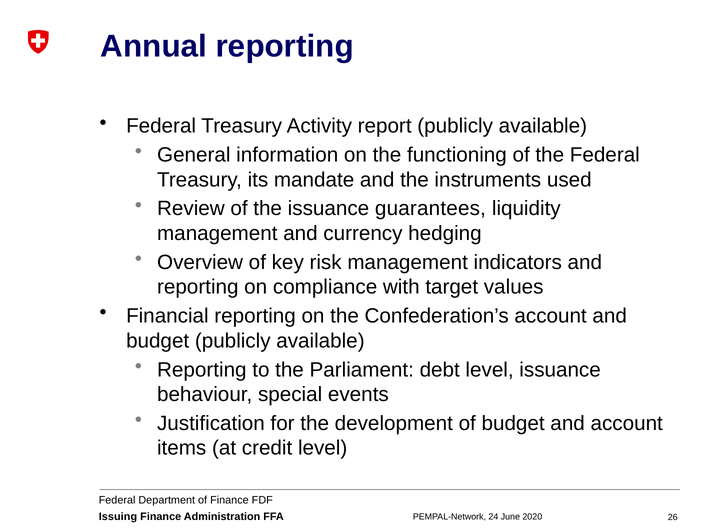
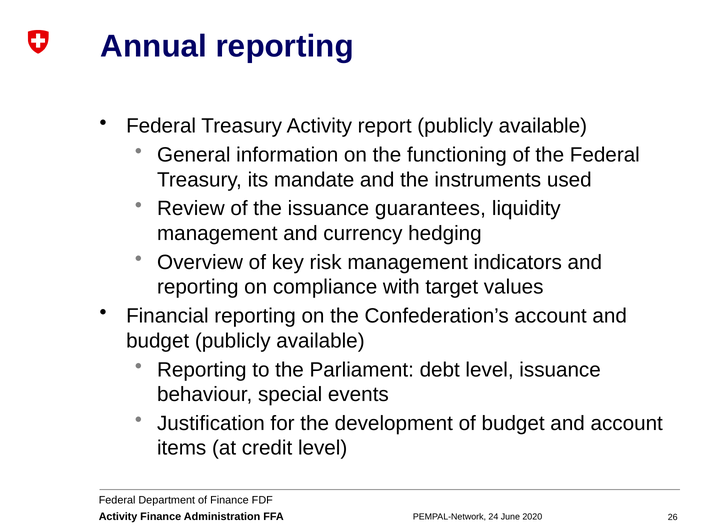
Issuing at (118, 516): Issuing -> Activity
